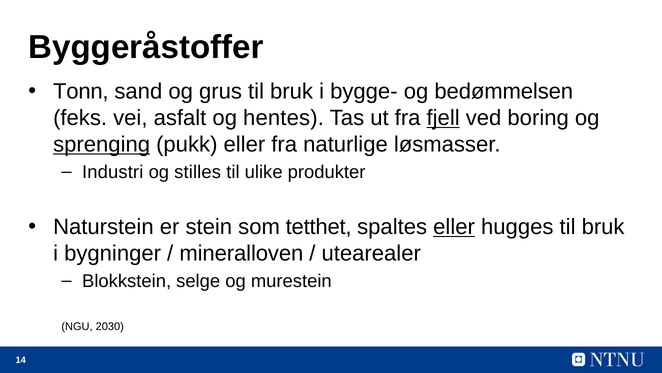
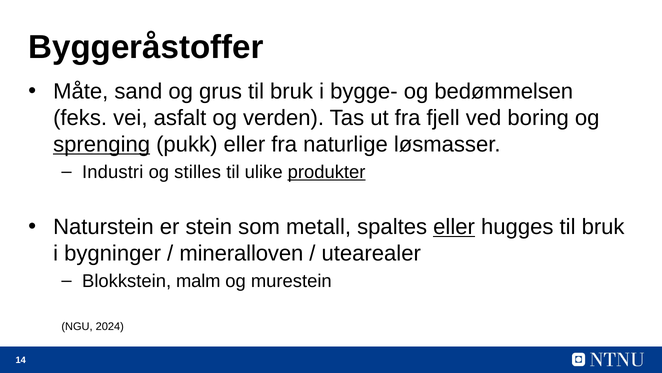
Tonn: Tonn -> Måte
hentes: hentes -> verden
fjell underline: present -> none
produkter underline: none -> present
tetthet: tetthet -> metall
selge: selge -> malm
2030: 2030 -> 2024
